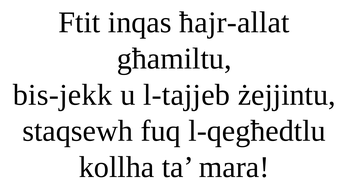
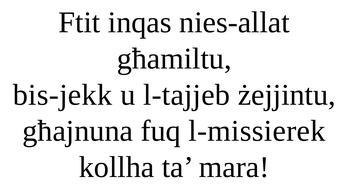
ħajr-allat: ħajr-allat -> nies-allat
staqsewh: staqsewh -> għajnuna
l-qegħedtlu: l-qegħedtlu -> l-missierek
